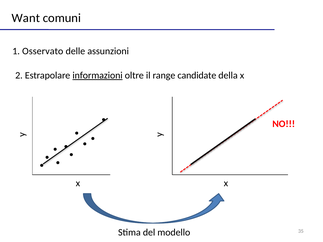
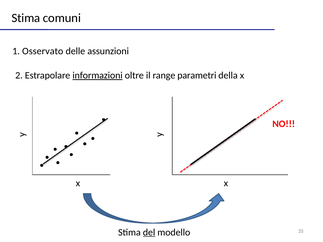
Want at (26, 18): Want -> Stima
candidate: candidate -> parametri
del underline: none -> present
